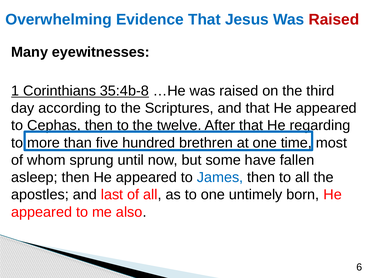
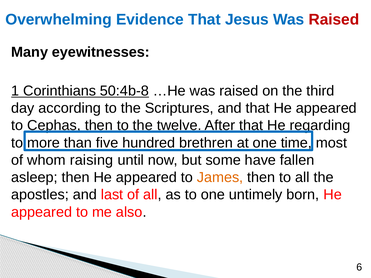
35:4b-8: 35:4b-8 -> 50:4b-8
sprung: sprung -> raising
James colour: blue -> orange
